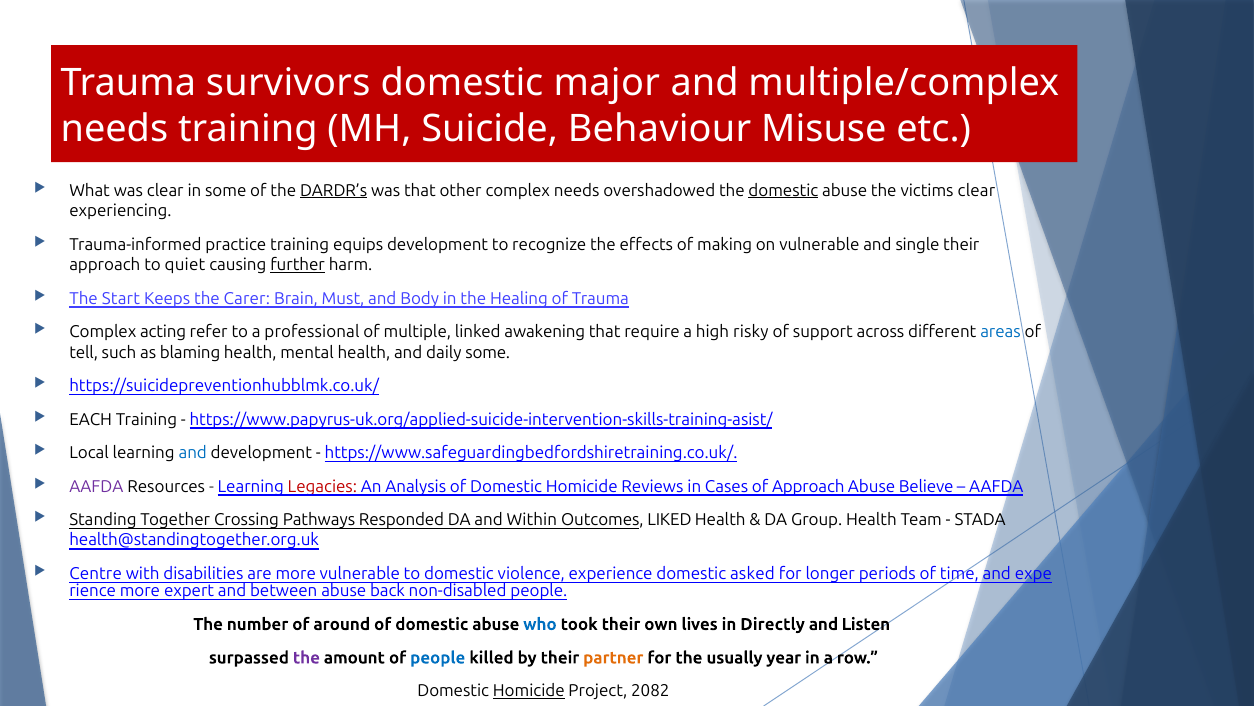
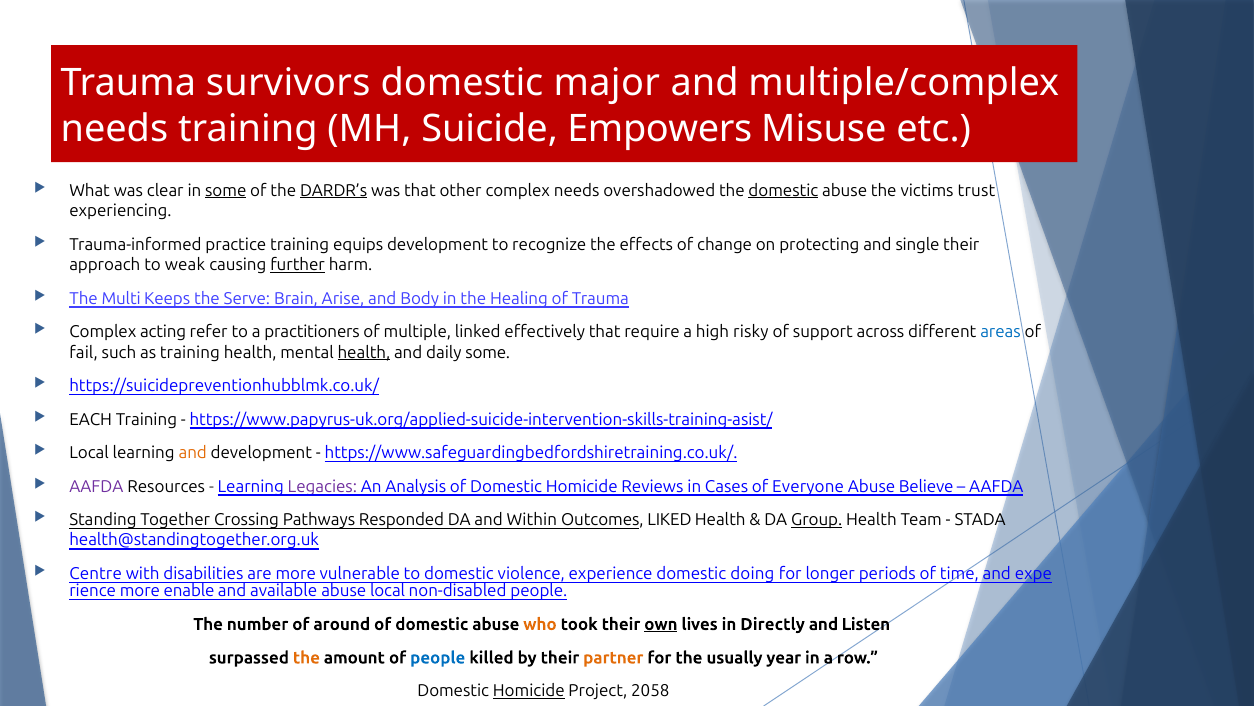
Behaviour: Behaviour -> Empowers
some at (226, 190) underline: none -> present
victims clear: clear -> trust
making: making -> change
on vulnerable: vulnerable -> protecting
quiet: quiet -> weak
Start: Start -> Multi
Carer: Carer -> Serve
Must: Must -> Arise
professional: professional -> practitioners
awakening: awakening -> effectively
tell: tell -> fail
as blaming: blaming -> training
health at (364, 352) underline: none -> present
and at (193, 452) colour: blue -> orange
Legacies colour: red -> purple
of Approach: Approach -> Everyone
Group underline: none -> present
asked: asked -> doing
expert: expert -> enable
between: between -> available
abuse back: back -> local
who colour: blue -> orange
own underline: none -> present
the at (306, 657) colour: purple -> orange
2082: 2082 -> 2058
